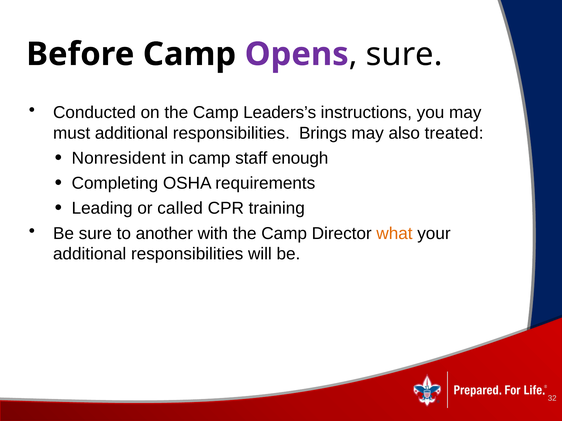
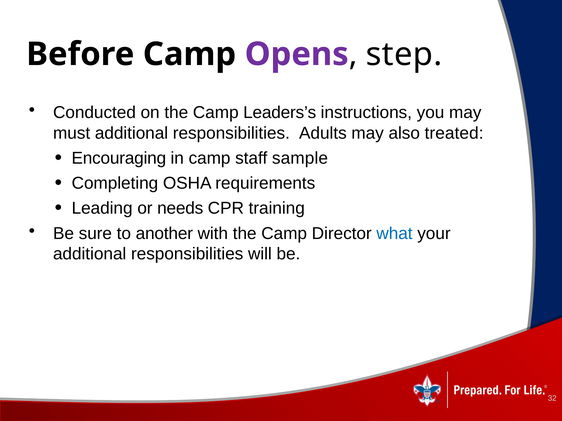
sure at (404, 54): sure -> step
Brings: Brings -> Adults
Nonresident: Nonresident -> Encouraging
enough: enough -> sample
called: called -> needs
what colour: orange -> blue
